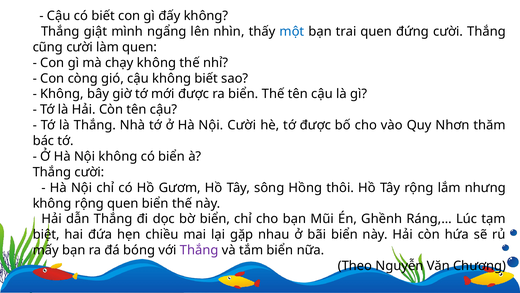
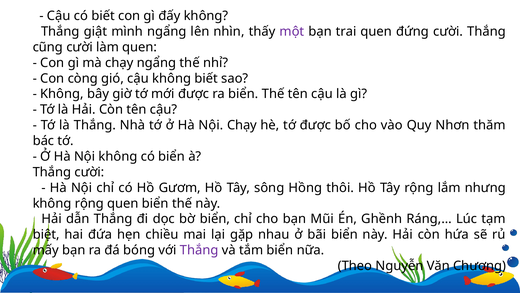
một colour: blue -> purple
chạy không: không -> ngẩng
Nội Cười: Cười -> Chạy
